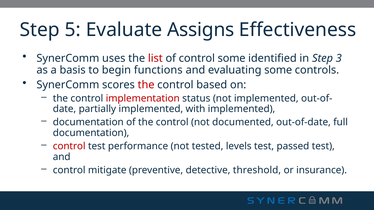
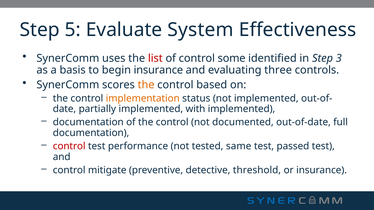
Assigns: Assigns -> System
begin functions: functions -> insurance
evaluating some: some -> three
the at (146, 85) colour: red -> orange
implementation colour: red -> orange
levels: levels -> same
